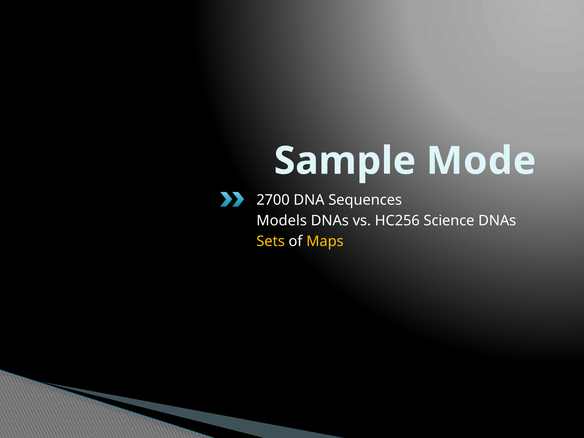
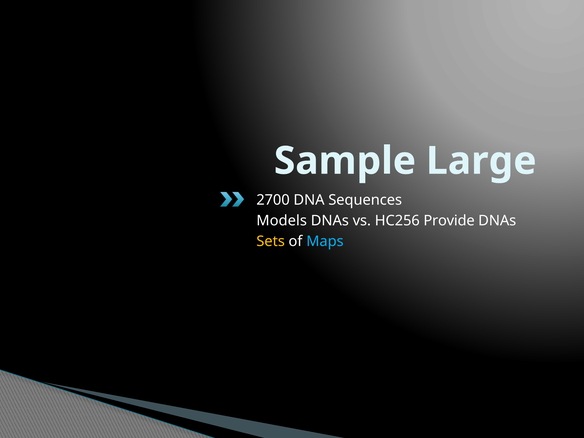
Mode: Mode -> Large
Science: Science -> Provide
Maps colour: yellow -> light blue
